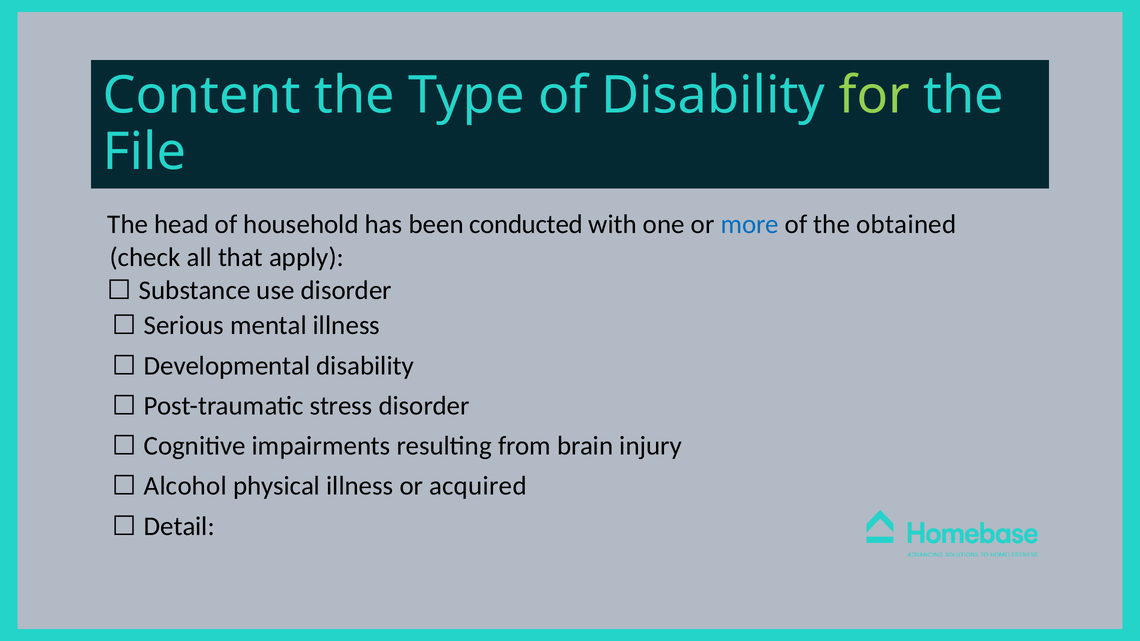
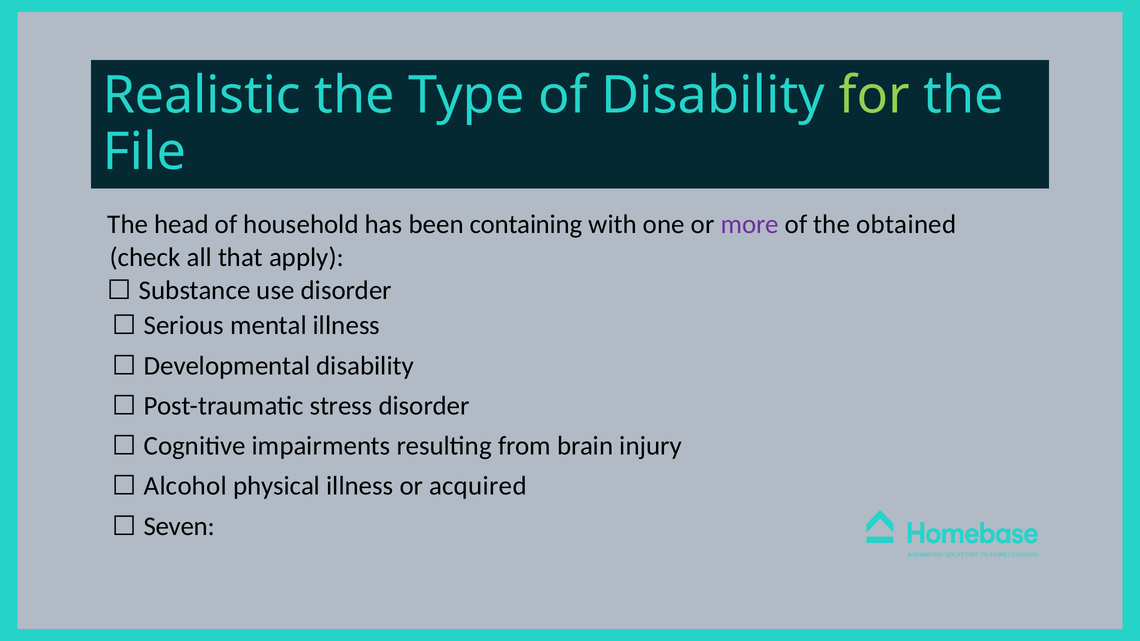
Content: Content -> Realistic
conducted: conducted -> containing
more colour: blue -> purple
Detail: Detail -> Seven
